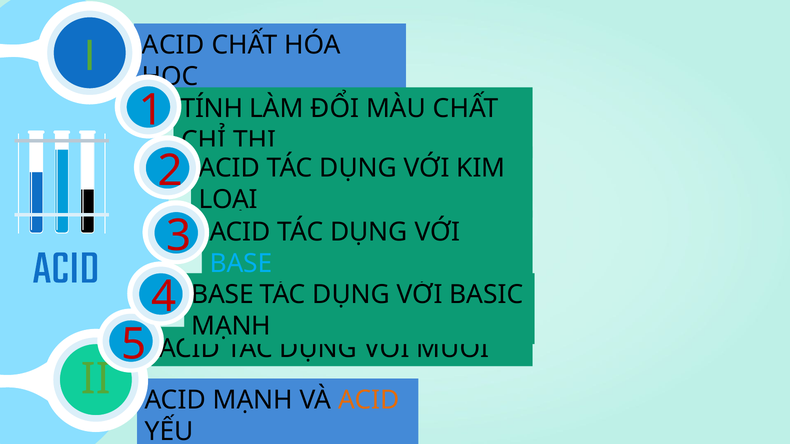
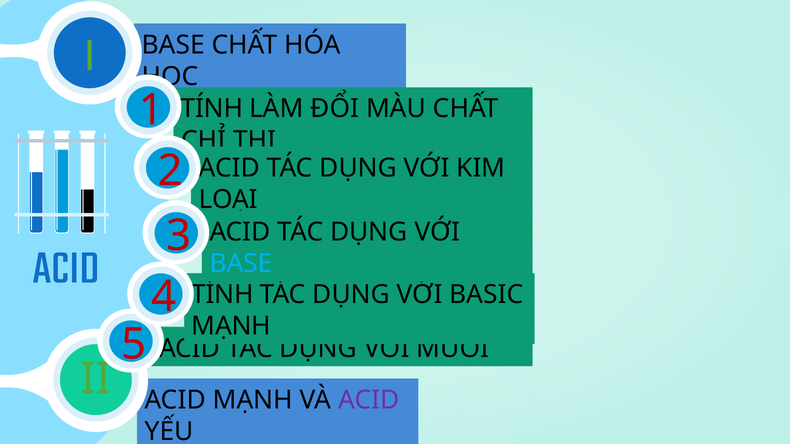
ACID at (173, 45): ACID -> BASE
BASE at (223, 295): BASE -> TÍNH
ACID at (369, 400) colour: orange -> purple
